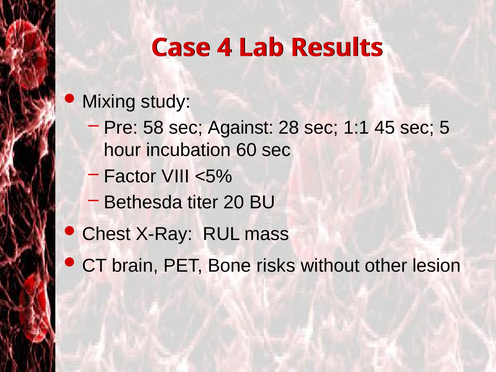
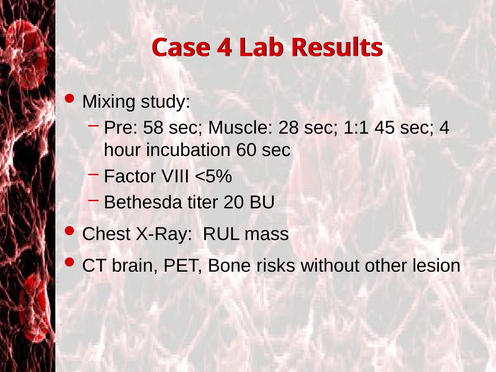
Against: Against -> Muscle
sec 5: 5 -> 4
